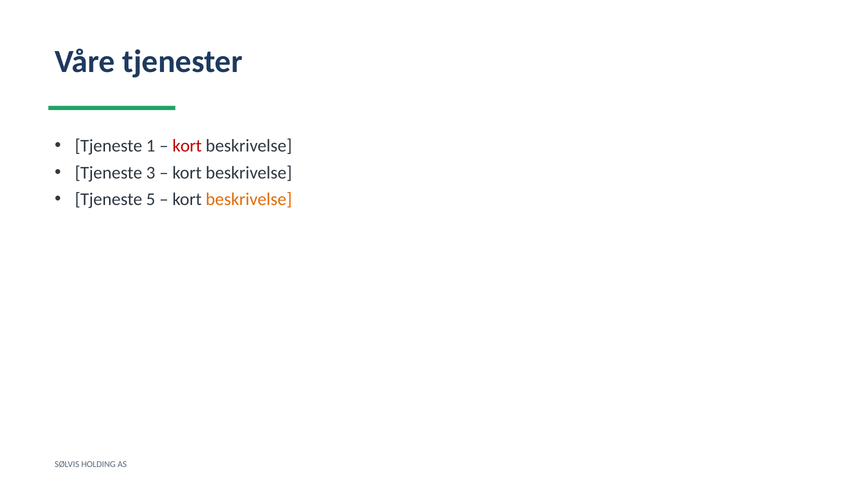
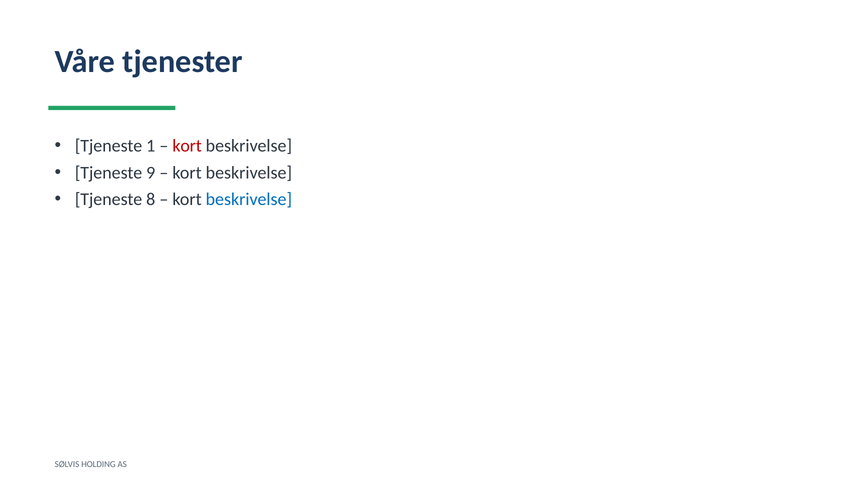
3: 3 -> 9
5: 5 -> 8
beskrivelse at (249, 199) colour: orange -> blue
